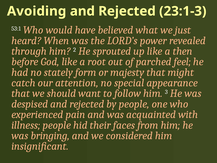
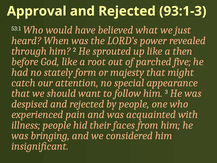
Avoiding: Avoiding -> Approval
23:1-3: 23:1-3 -> 93:1-3
feel: feel -> five
